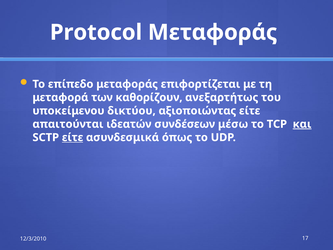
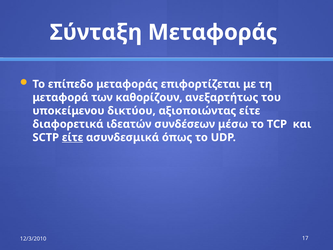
Protocol: Protocol -> Σύνταξη
απαιτούνται: απαιτούνται -> διαφορετικά
και underline: present -> none
